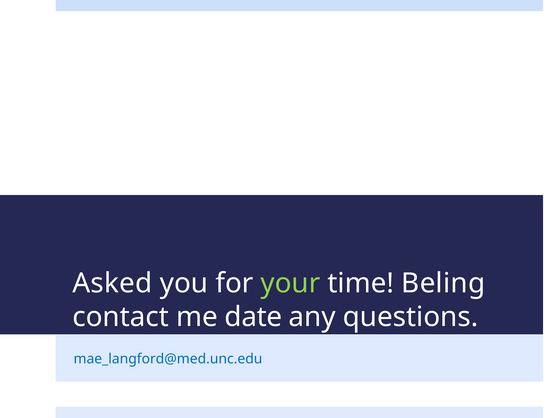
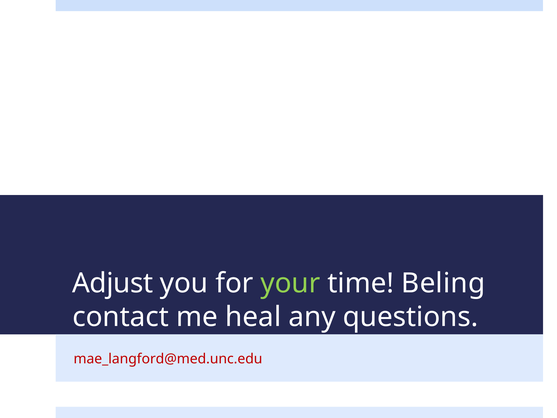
Asked: Asked -> Adjust
date: date -> heal
mae_langford@med.unc.edu colour: blue -> red
